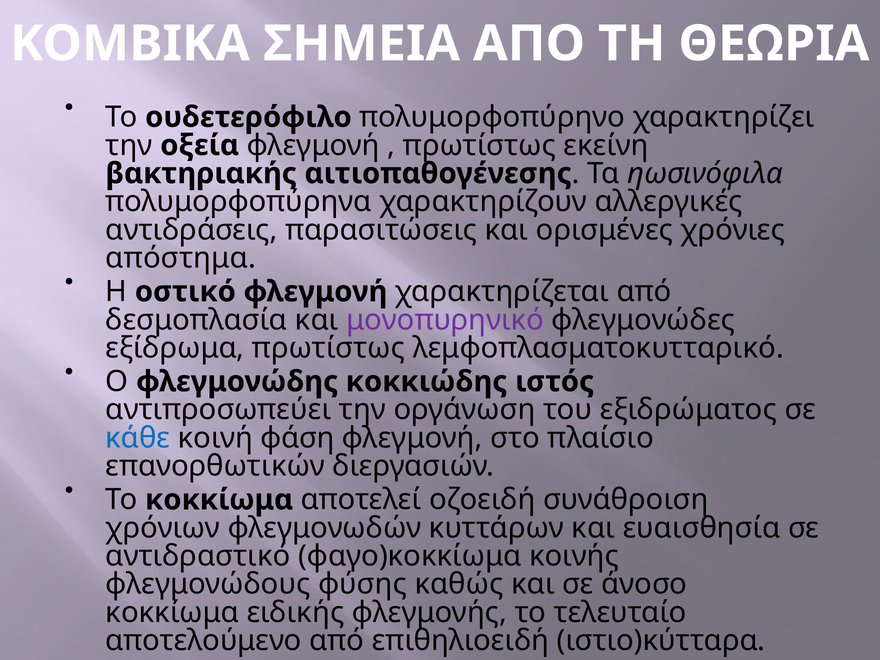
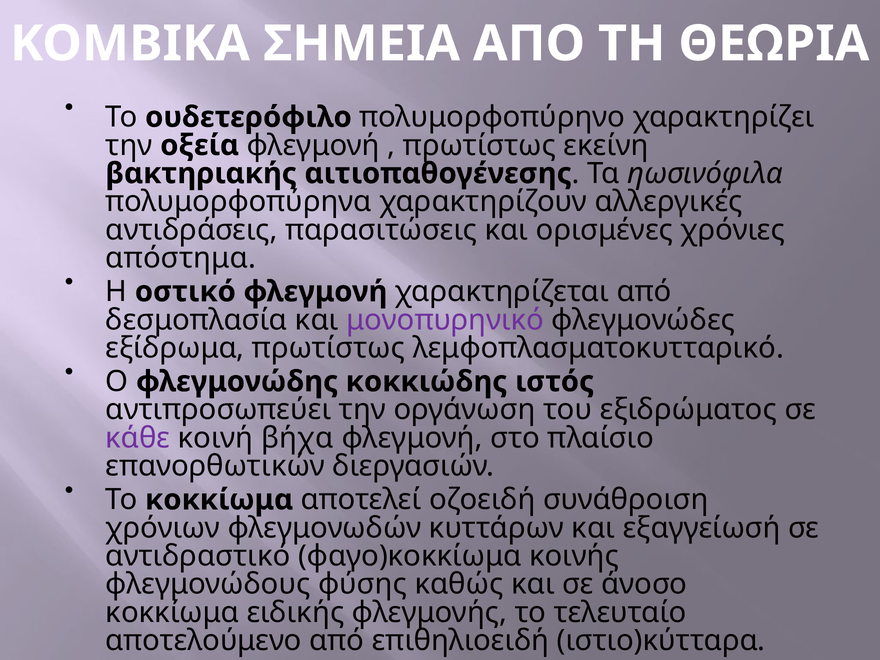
κάθε colour: blue -> purple
φάση: φάση -> βήχα
ευαισθησία: ευαισθησία -> εξαγγείωσή
